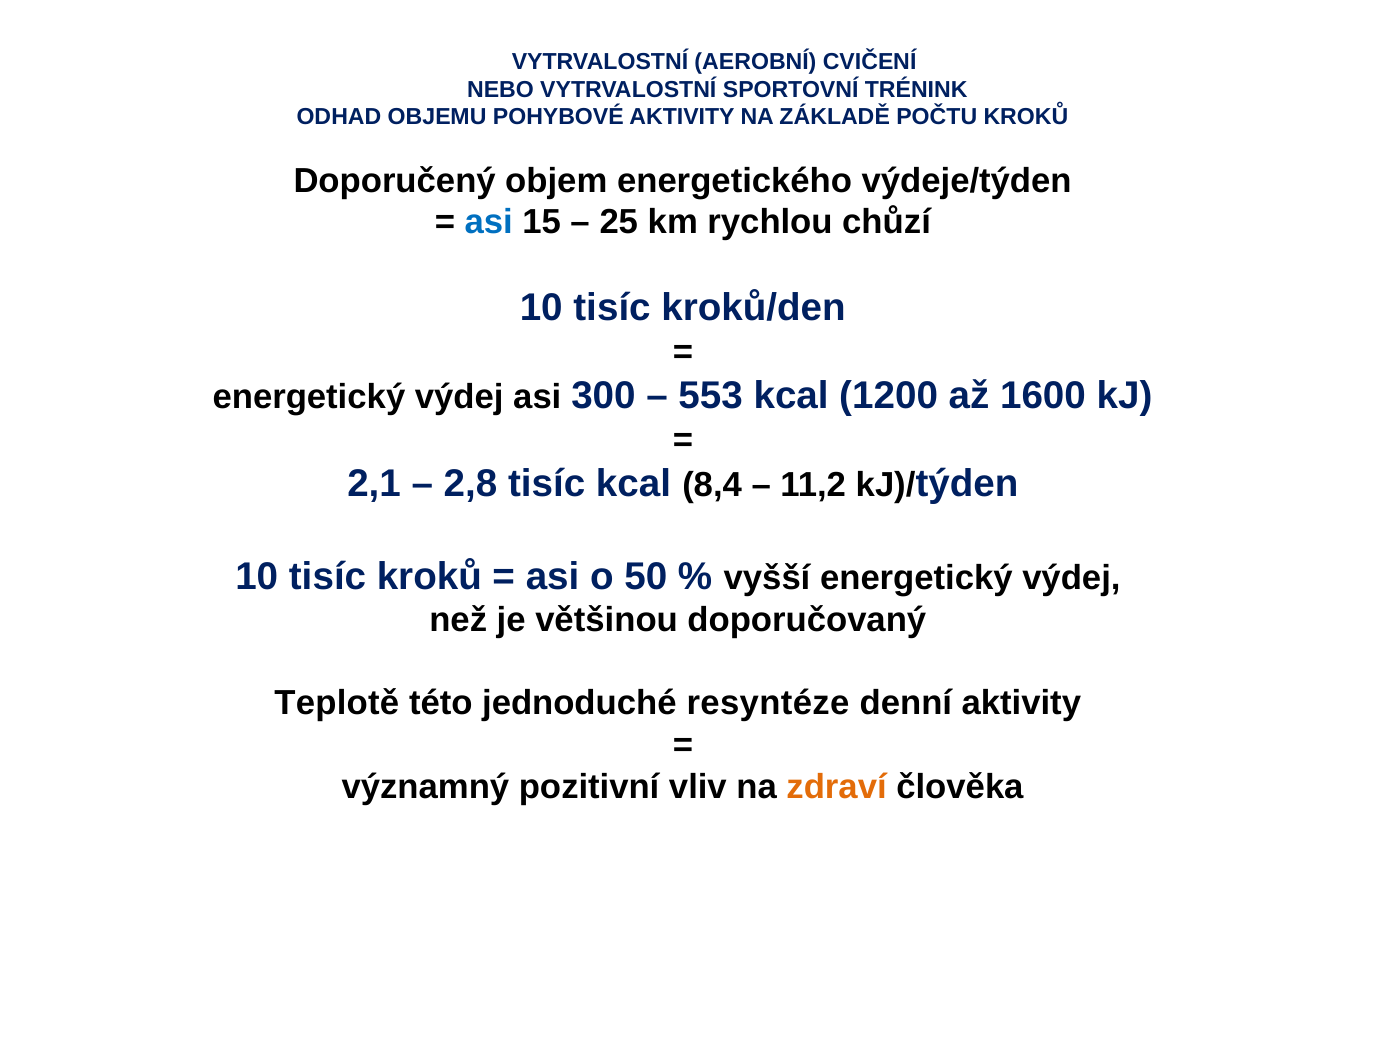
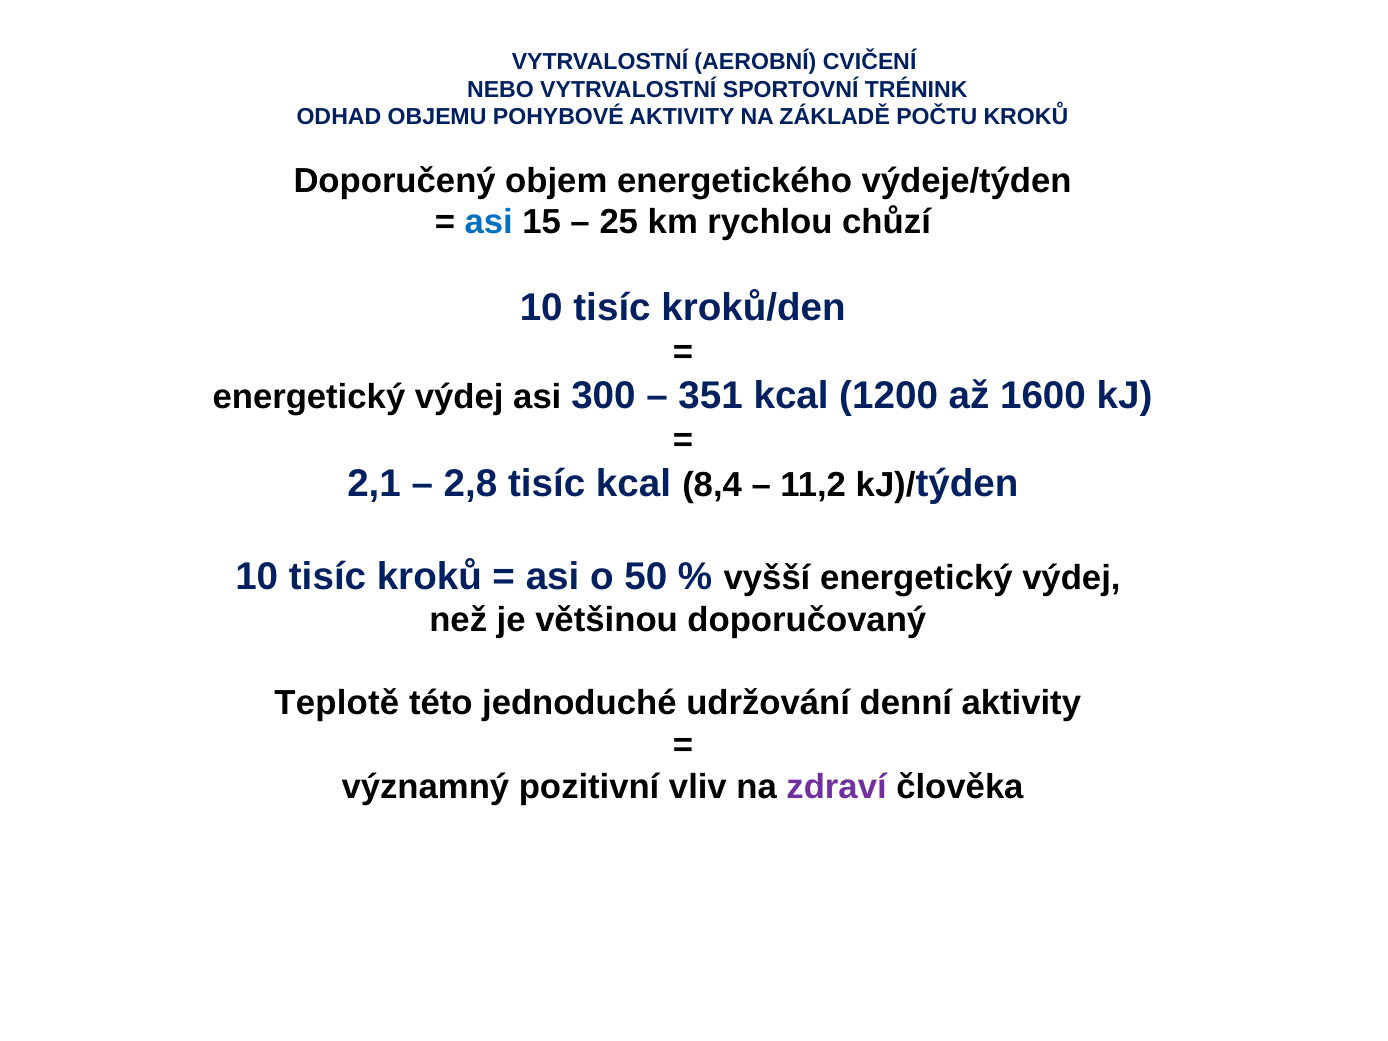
553: 553 -> 351
resyntéze: resyntéze -> udržování
zdraví colour: orange -> purple
